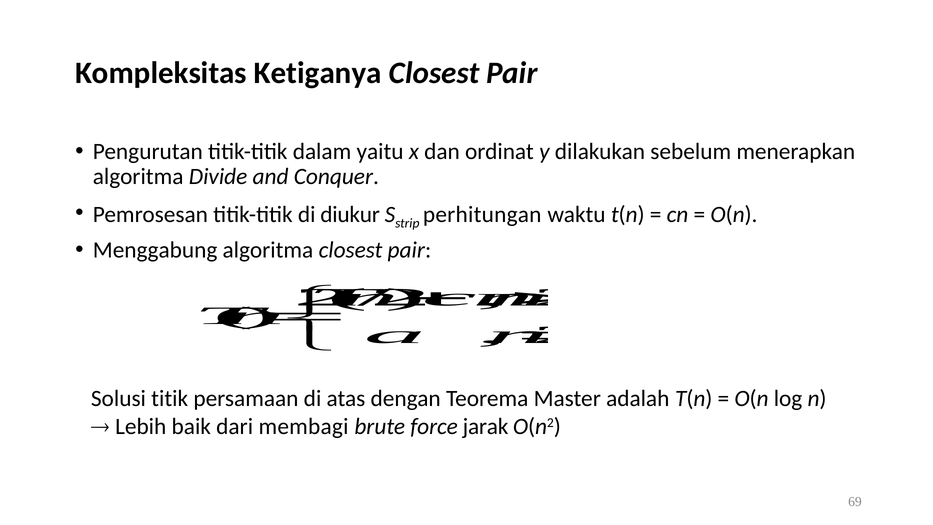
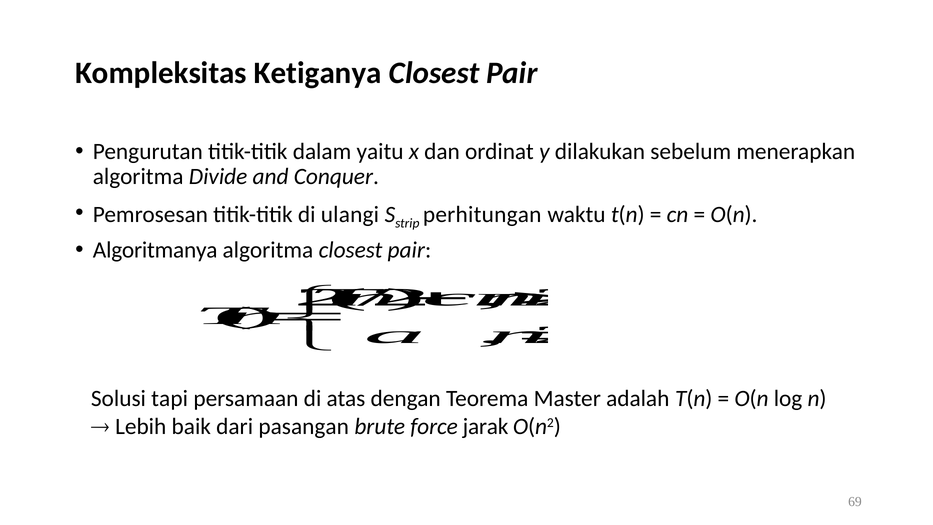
diukur: diukur -> ulangi
Menggabung: Menggabung -> Algoritmanya
titik: titik -> tapi
membagi: membagi -> pasangan
